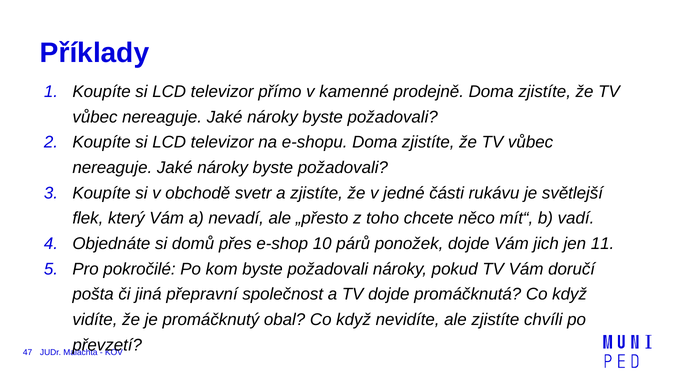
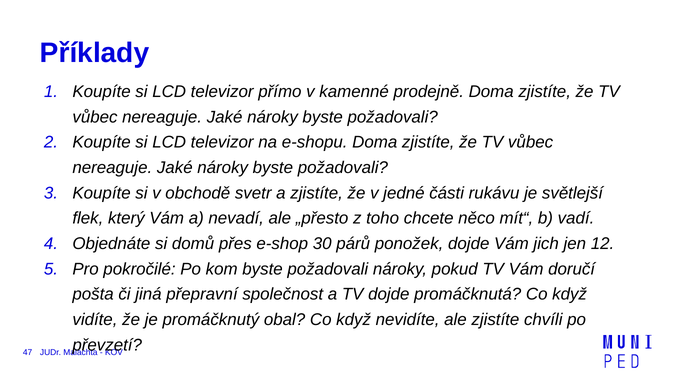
10: 10 -> 30
11: 11 -> 12
